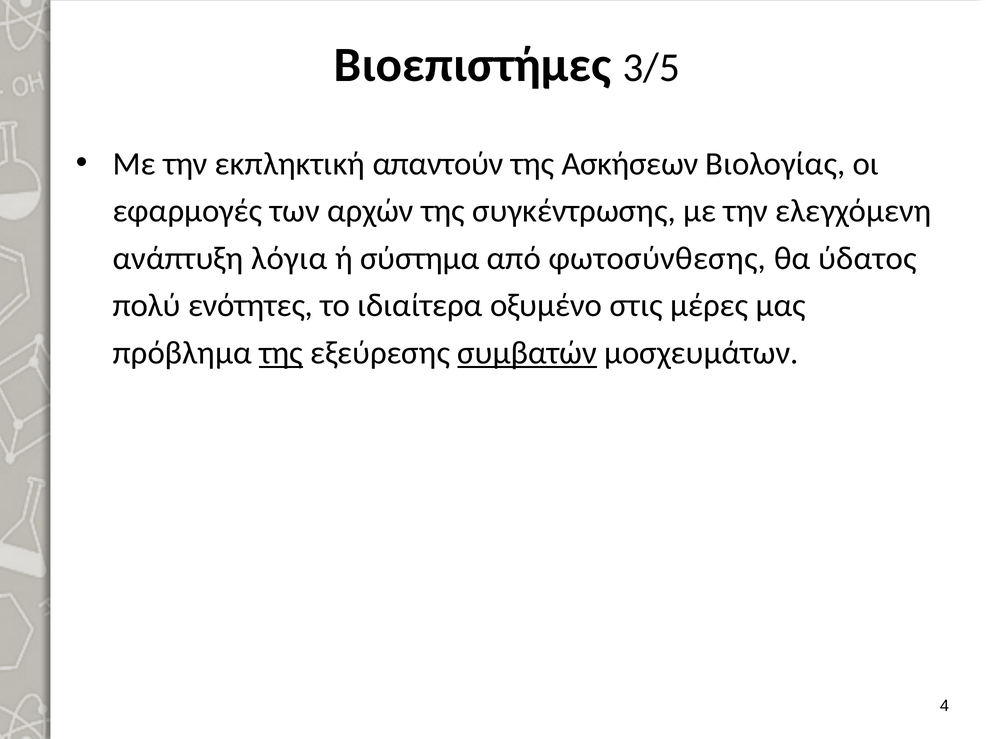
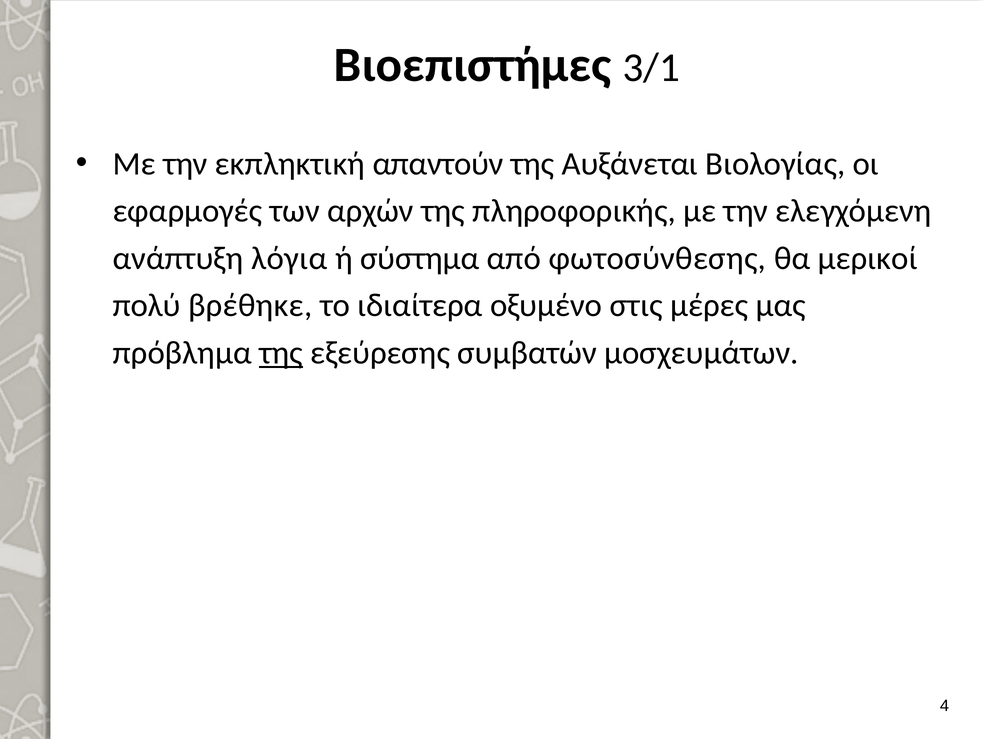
3/5: 3/5 -> 3/1
Ασκήσεων: Ασκήσεων -> Αυξάνεται
συγκέντρωσης: συγκέντρωσης -> πληροφορικής
ύδατος: ύδατος -> μερικοί
ενότητες: ενότητες -> βρέθηκε
συμβατών underline: present -> none
